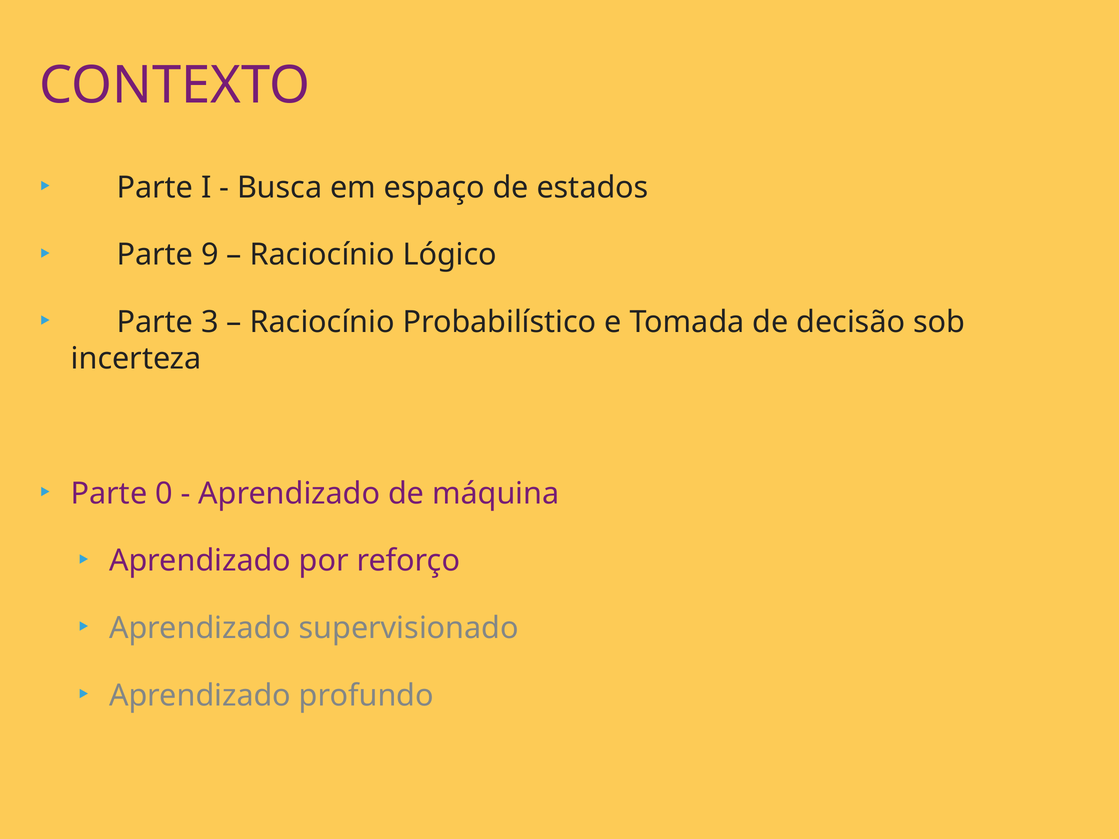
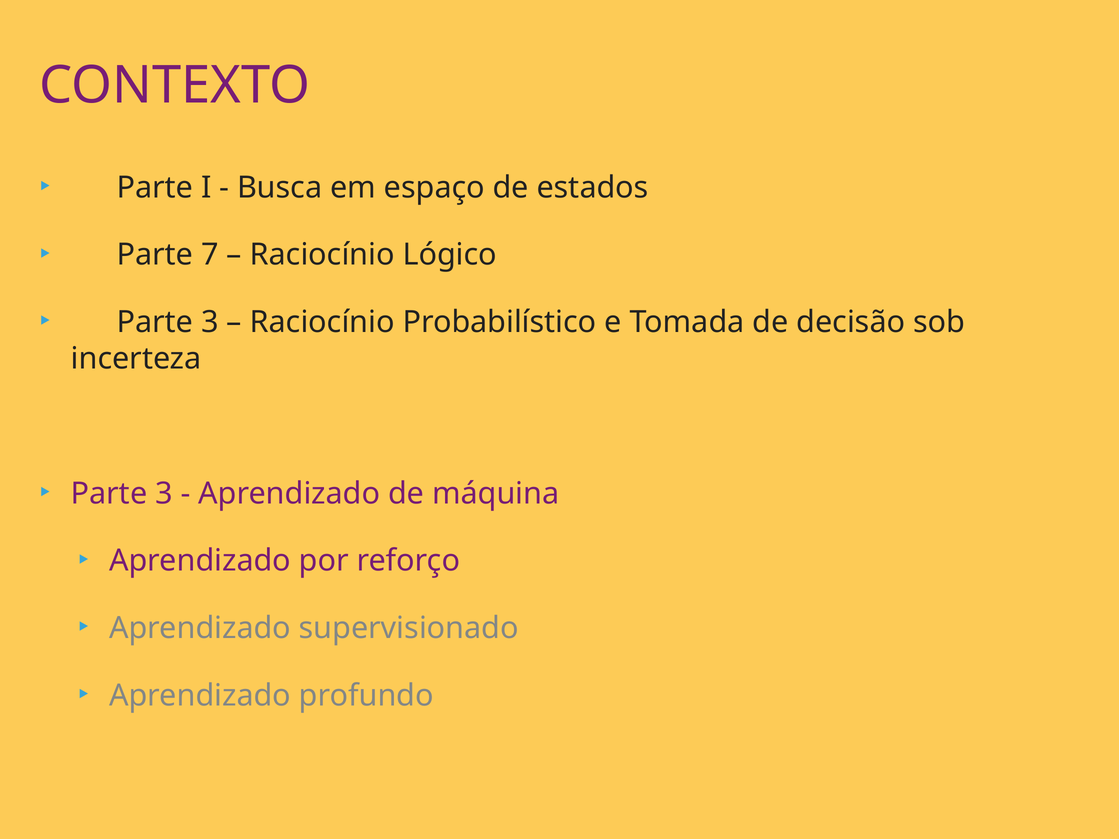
9: 9 -> 7
0 at (164, 494): 0 -> 3
